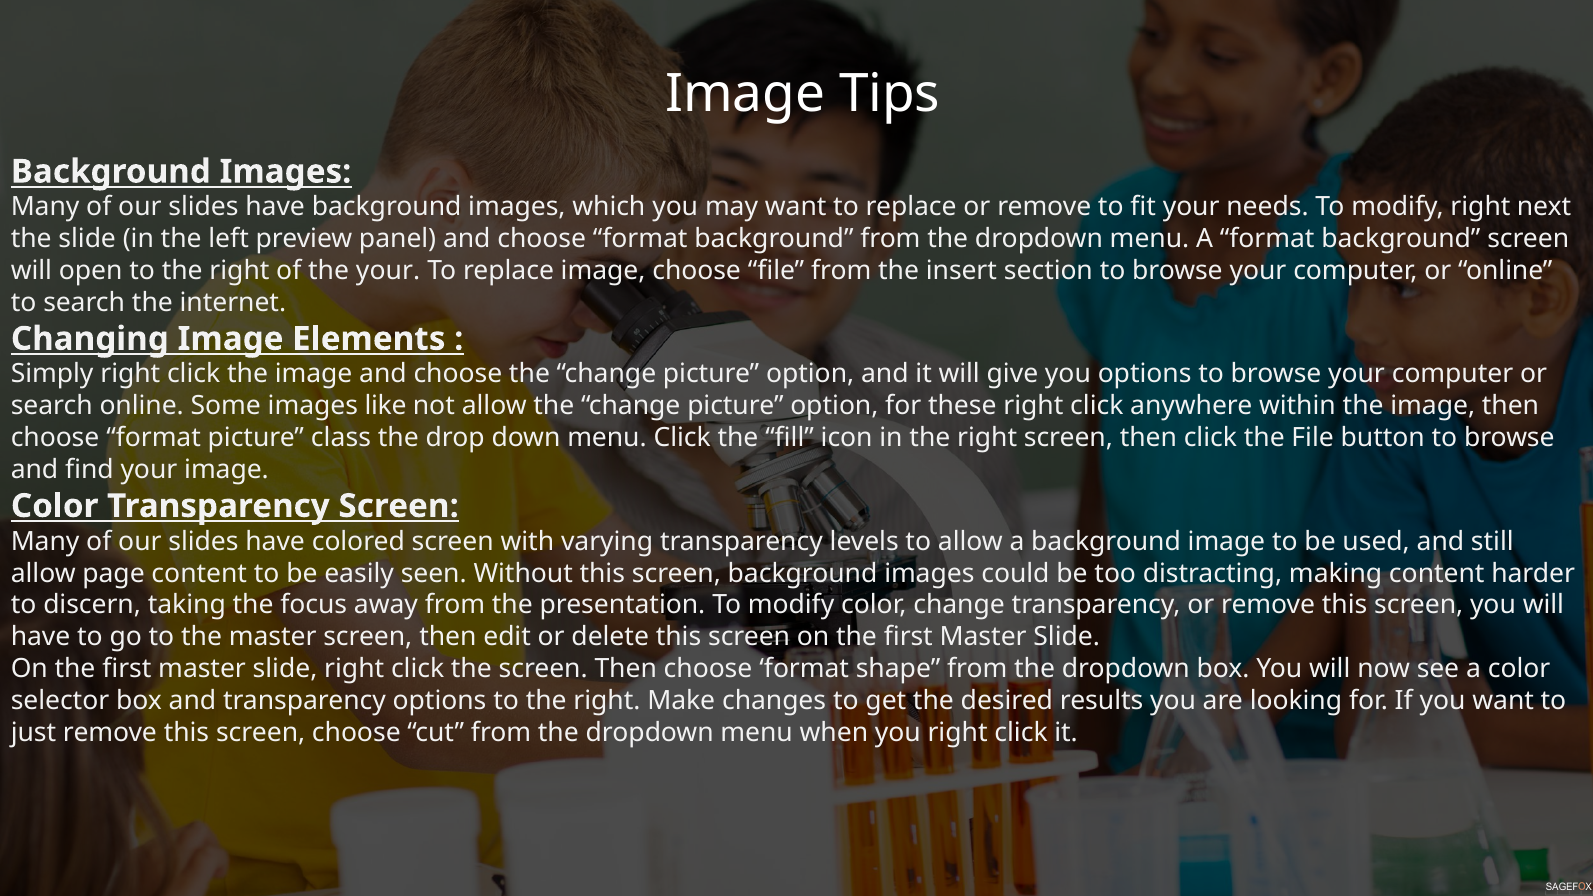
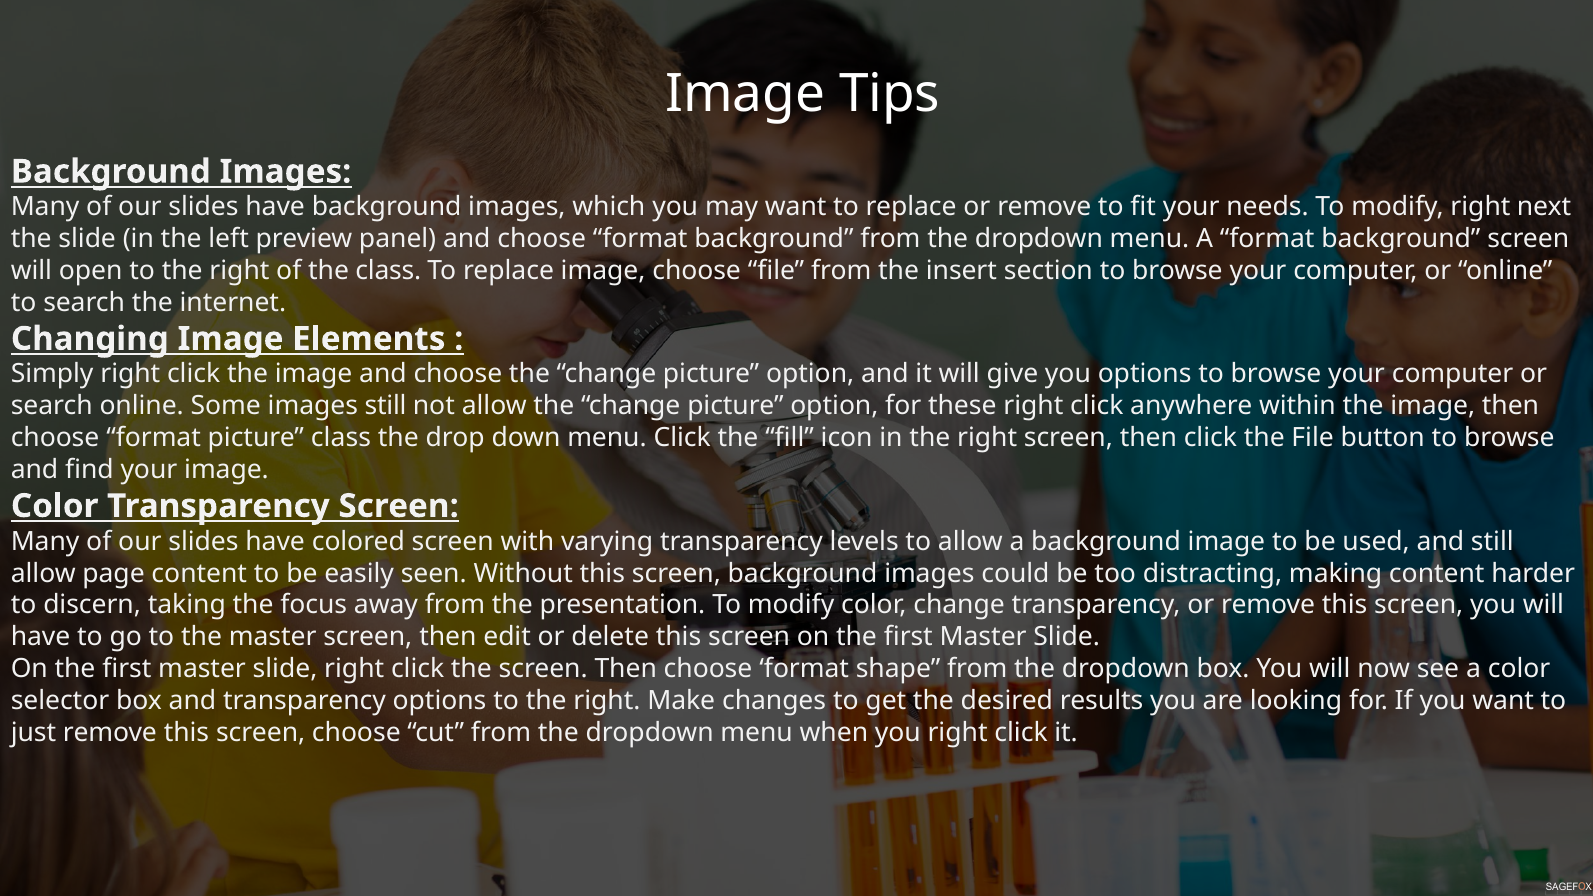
the your: your -> class
images like: like -> still
